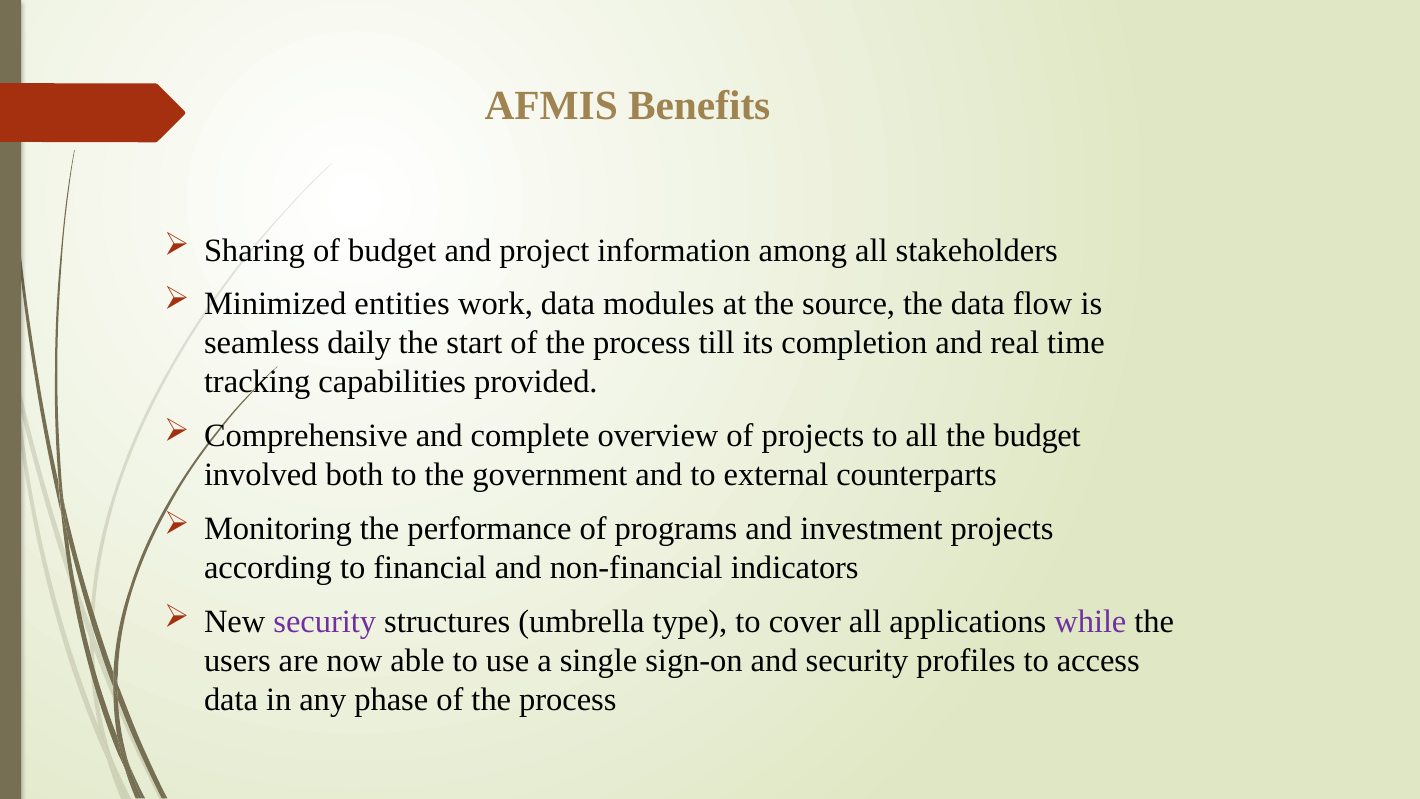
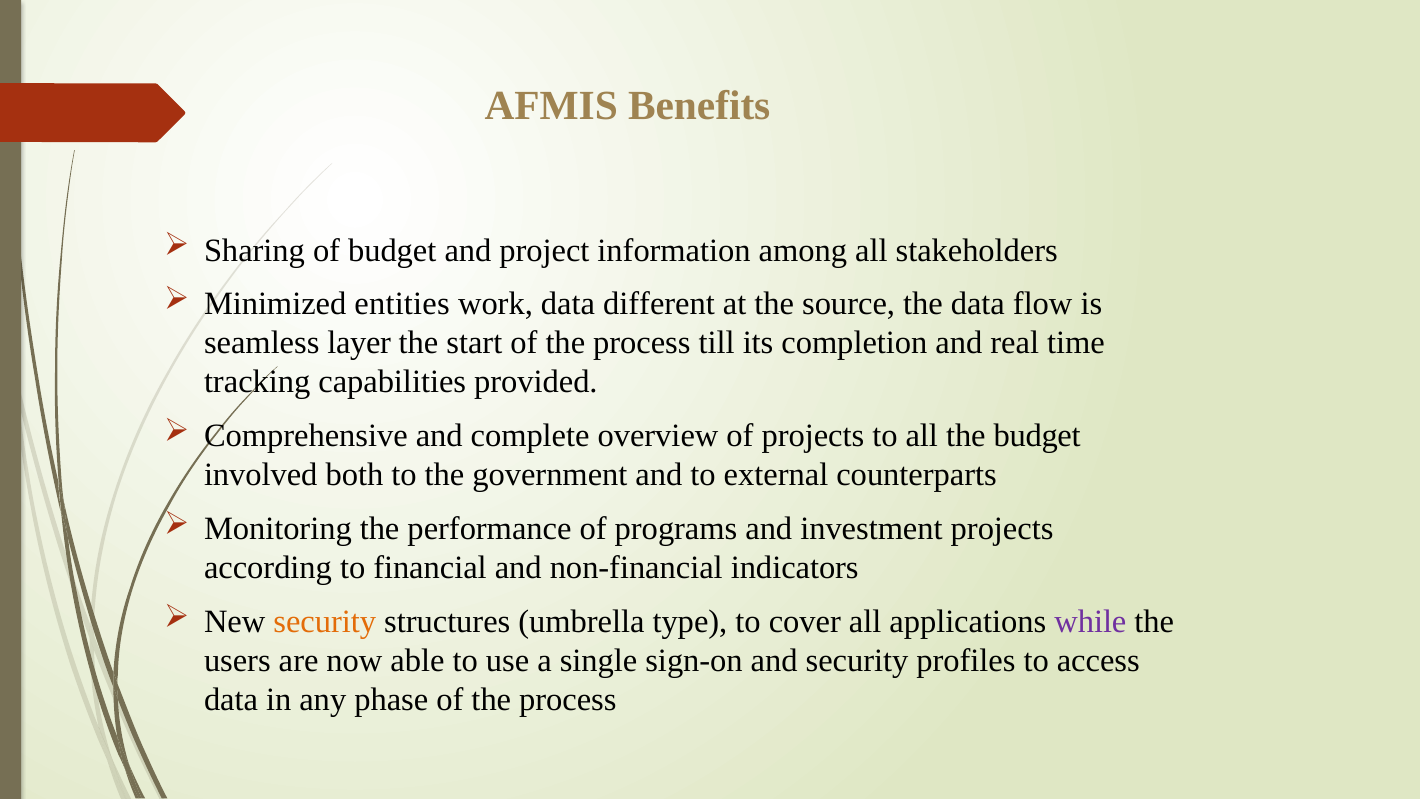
modules: modules -> different
daily: daily -> layer
security at (325, 622) colour: purple -> orange
